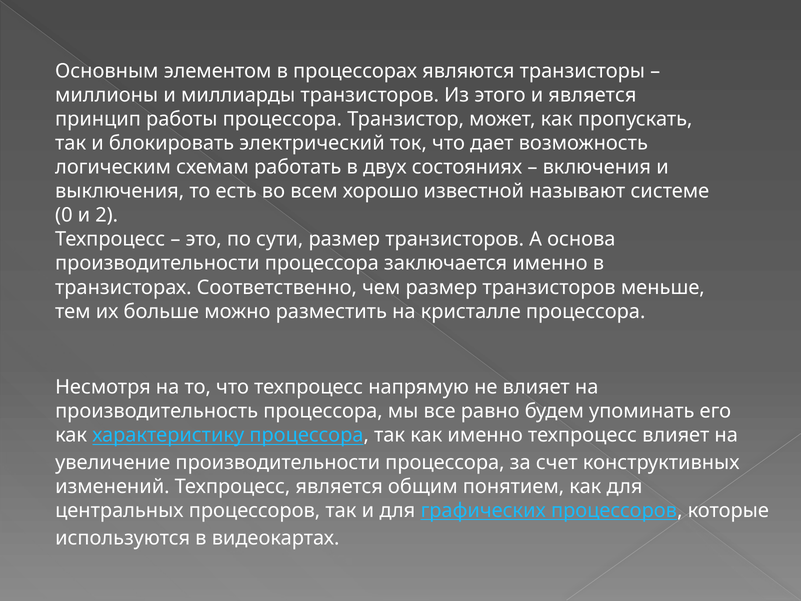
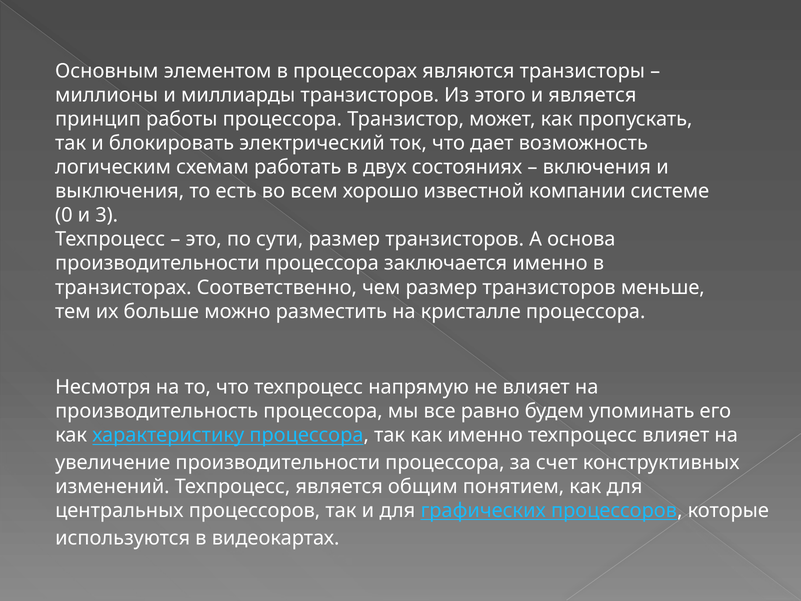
называют: называют -> компании
2: 2 -> 3
